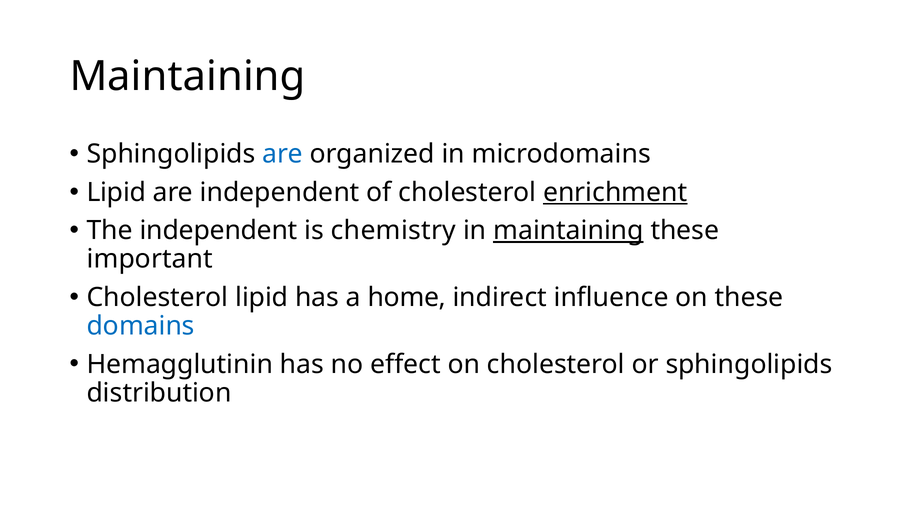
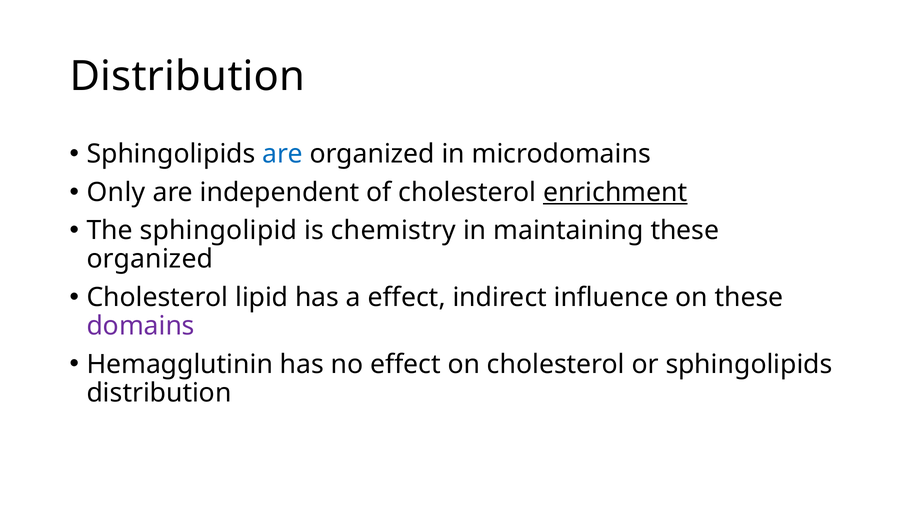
Maintaining at (187, 77): Maintaining -> Distribution
Lipid at (116, 192): Lipid -> Only
The independent: independent -> sphingolipid
maintaining at (568, 231) underline: present -> none
important at (150, 259): important -> organized
a home: home -> effect
domains colour: blue -> purple
